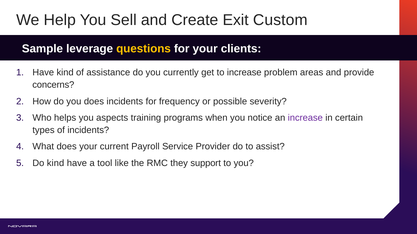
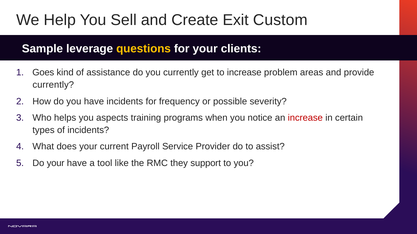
Have at (43, 73): Have -> Goes
concerns at (53, 85): concerns -> currently
you does: does -> have
increase at (305, 118) colour: purple -> red
Do kind: kind -> your
